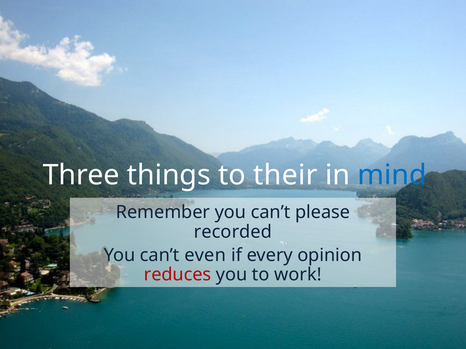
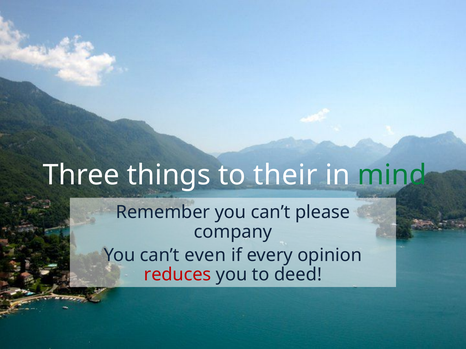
mind colour: blue -> green
recorded: recorded -> company
work: work -> deed
